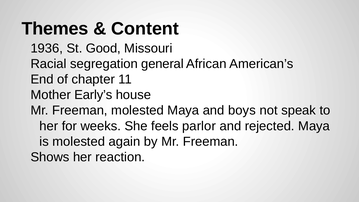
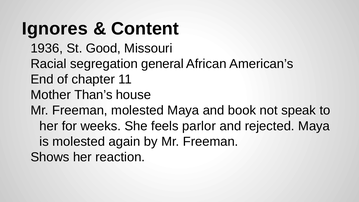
Themes: Themes -> Ignores
Early’s: Early’s -> Than’s
boys: boys -> book
